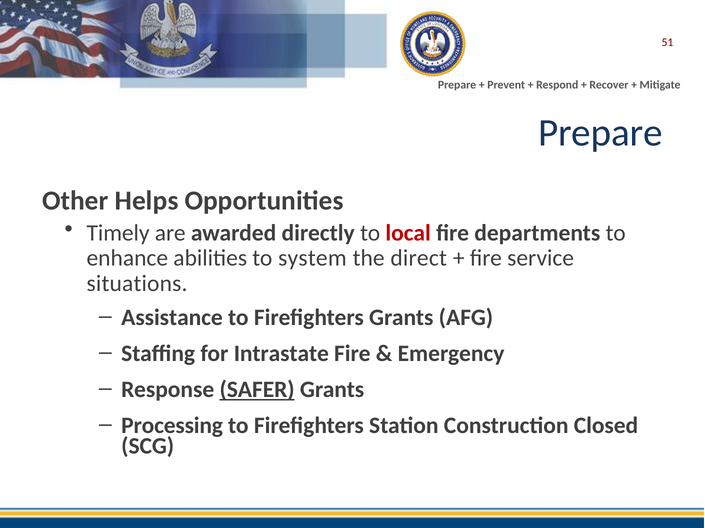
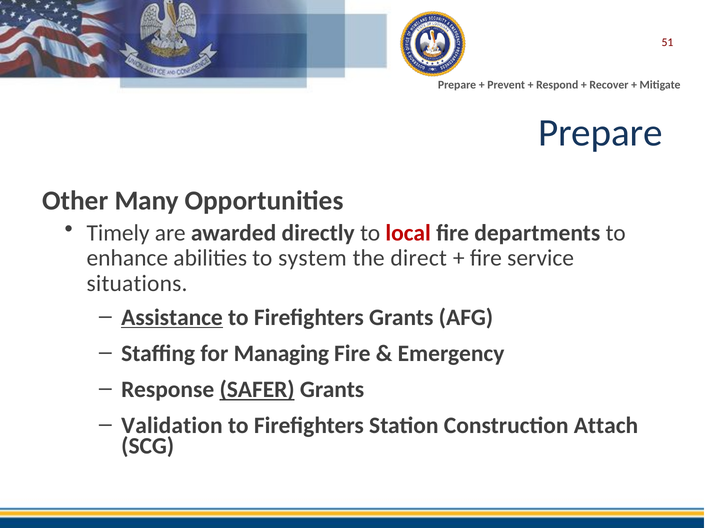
Helps: Helps -> Many
Assistance underline: none -> present
Intrastate: Intrastate -> Managing
Processing: Processing -> Validation
Closed: Closed -> Attach
